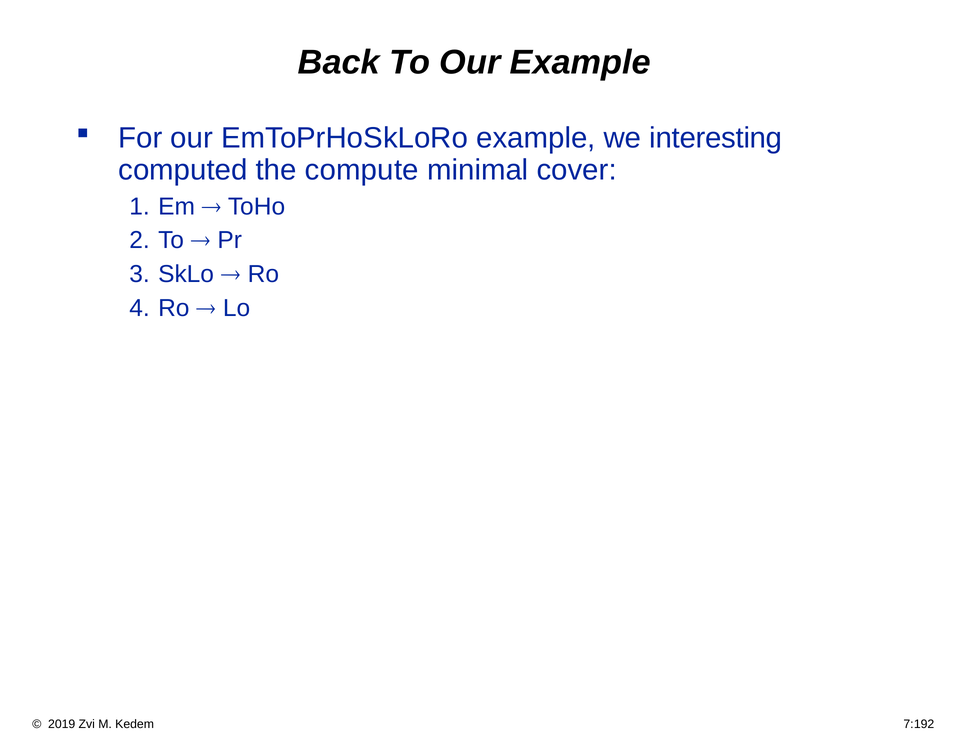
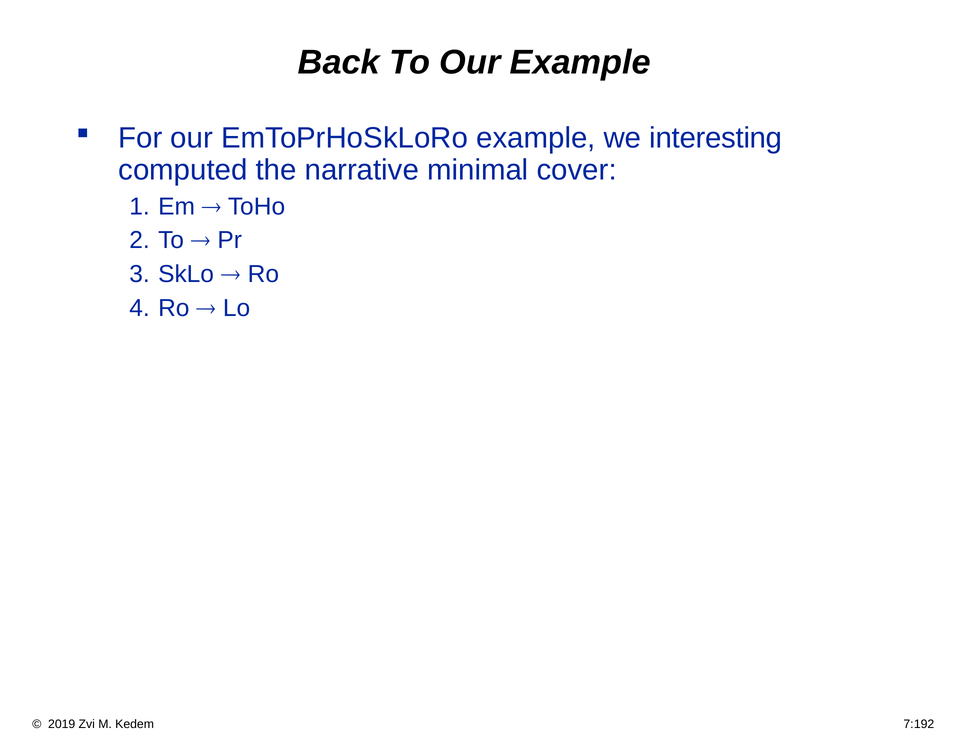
compute: compute -> narrative
